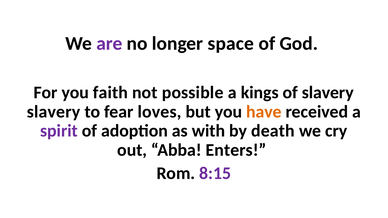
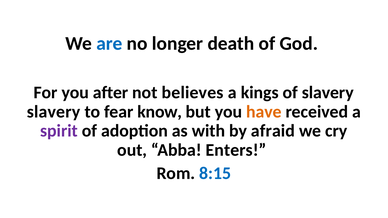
are colour: purple -> blue
space: space -> death
faith: faith -> after
possible: possible -> believes
loves: loves -> know
death: death -> afraid
8:15 colour: purple -> blue
